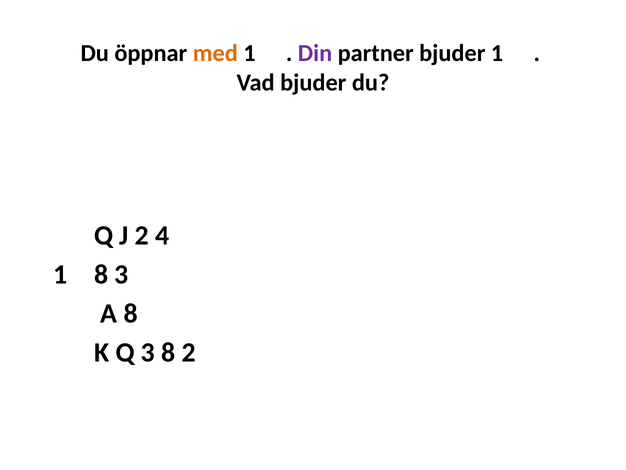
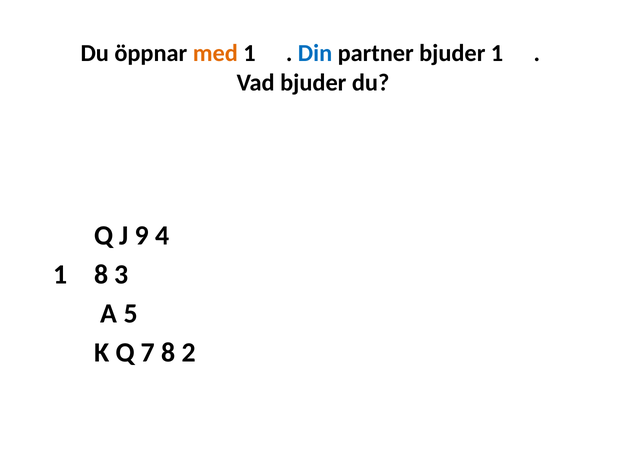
Din colour: purple -> blue
J 2: 2 -> 9
A 8: 8 -> 5
Q 3: 3 -> 7
